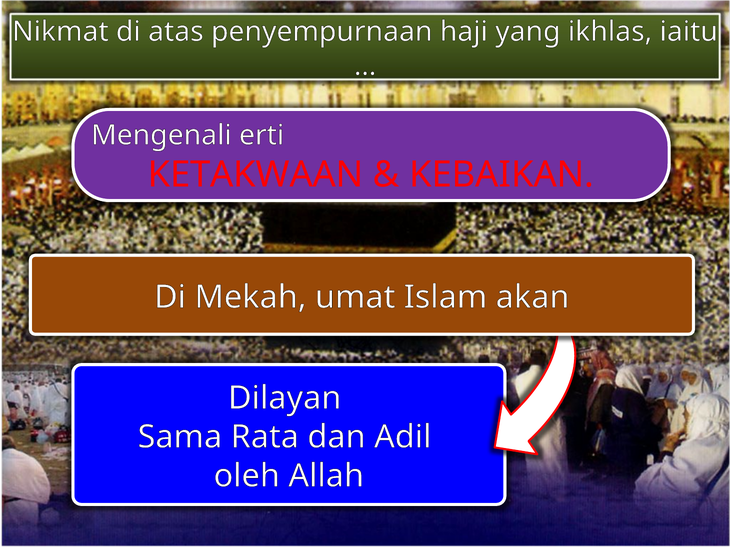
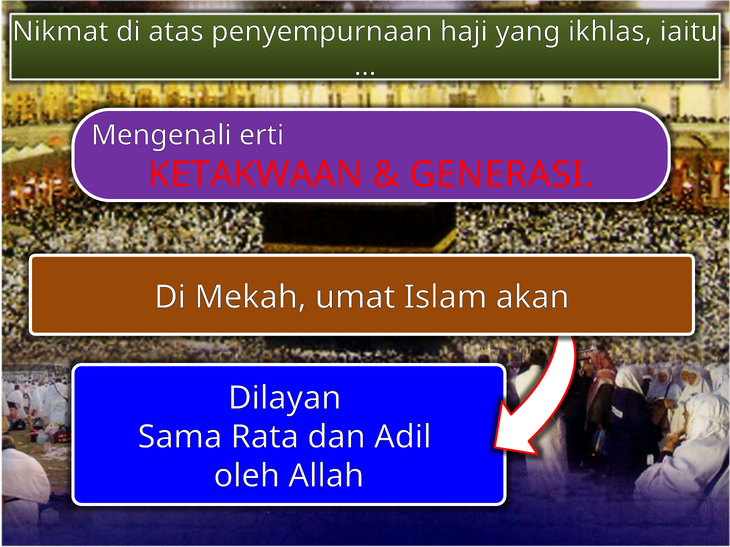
KEBAIKAN: KEBAIKAN -> GENERASI
